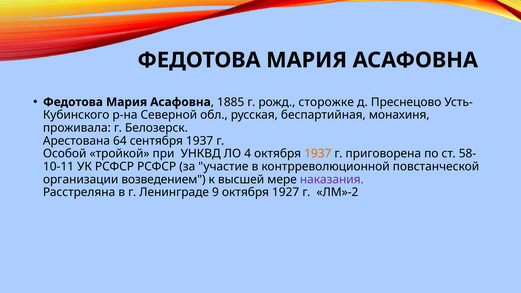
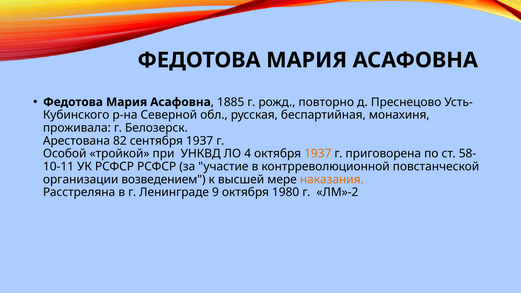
сторожке: сторожке -> повторно
64: 64 -> 82
наказания colour: purple -> orange
1927: 1927 -> 1980
